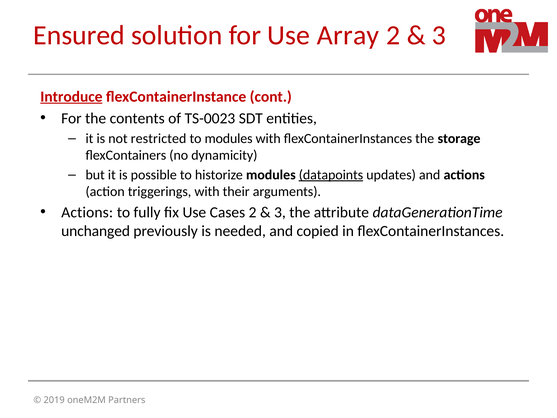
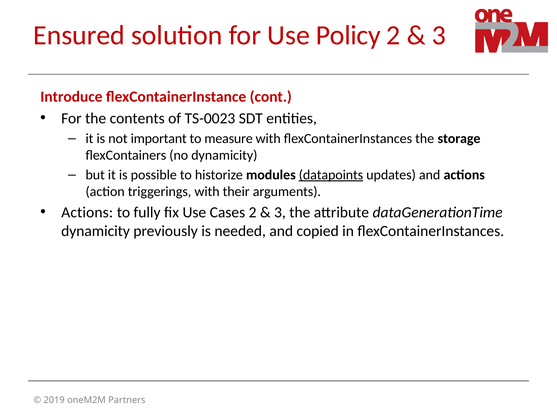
Array: Array -> Policy
Introduce underline: present -> none
restricted: restricted -> important
to modules: modules -> measure
unchanged at (96, 231): unchanged -> dynamicity
